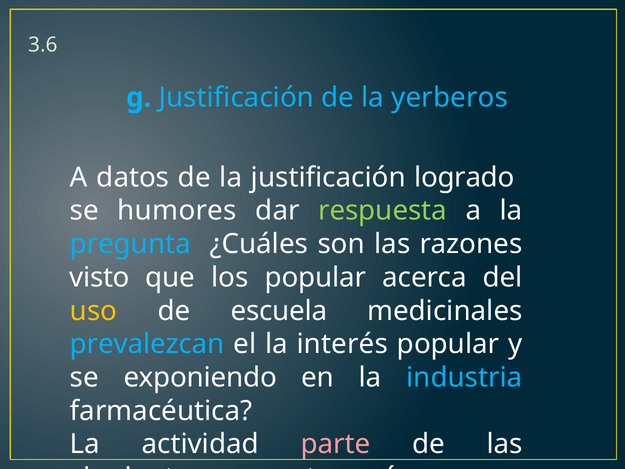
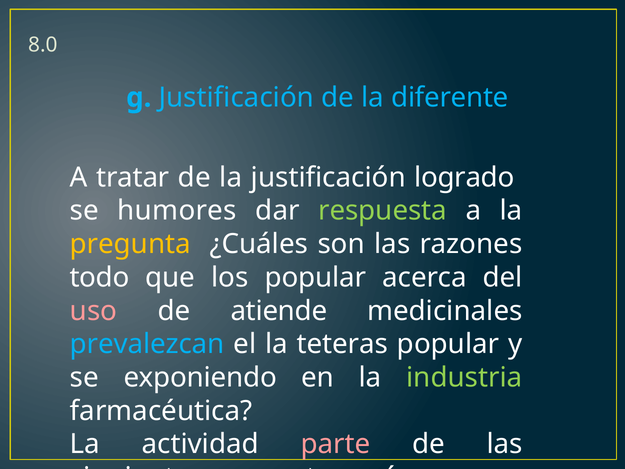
3.6: 3.6 -> 8.0
yerberos: yerberos -> diferente
datos: datos -> tratar
pregunta colour: light blue -> yellow
visto: visto -> todo
uso colour: yellow -> pink
escuela: escuela -> atiende
interés: interés -> teteras
industria colour: light blue -> light green
